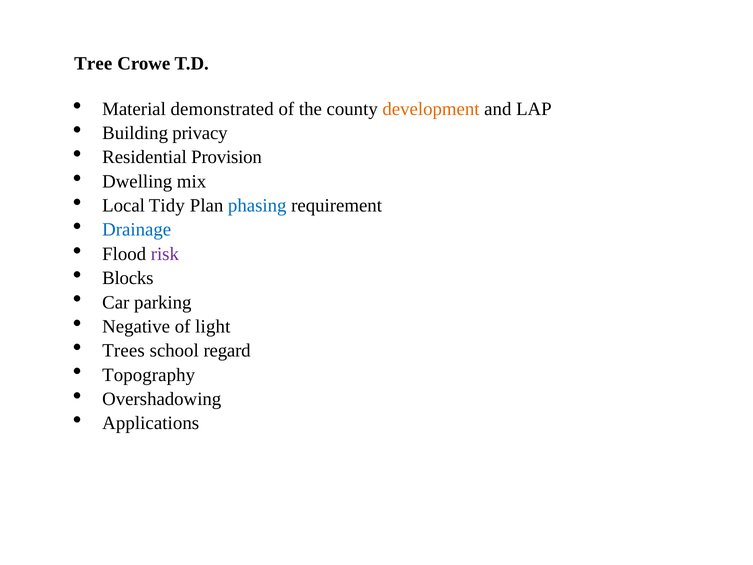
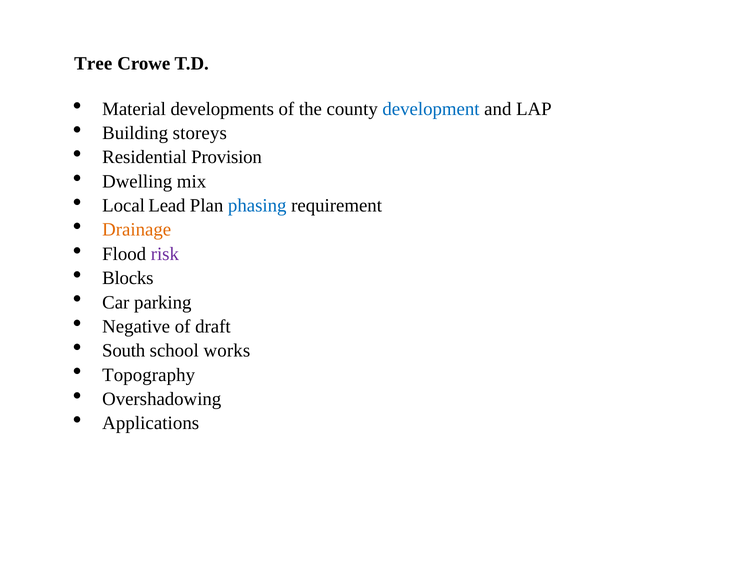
demonstrated: demonstrated -> developments
development colour: orange -> blue
privacy: privacy -> storeys
Tidy: Tidy -> Lead
Drainage colour: blue -> orange
light: light -> draft
Trees: Trees -> South
regard: regard -> works
